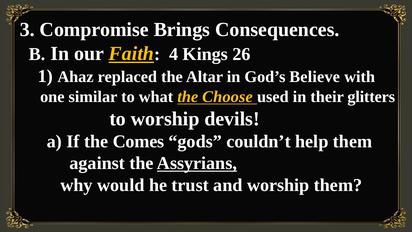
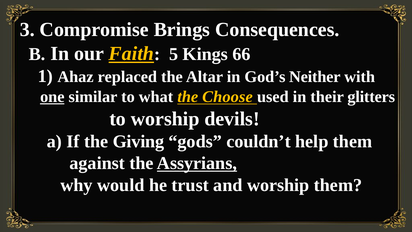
4: 4 -> 5
26: 26 -> 66
Believe: Believe -> Neither
one underline: none -> present
Comes: Comes -> Giving
